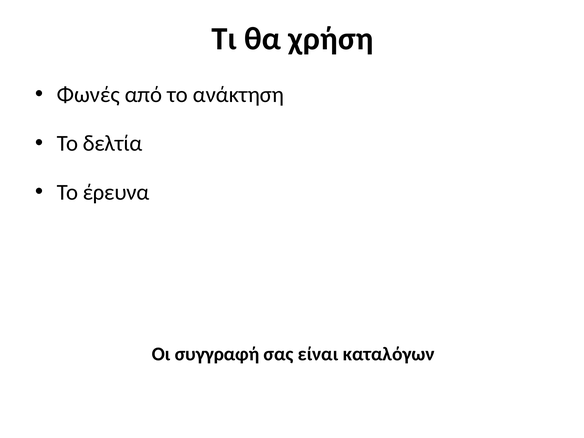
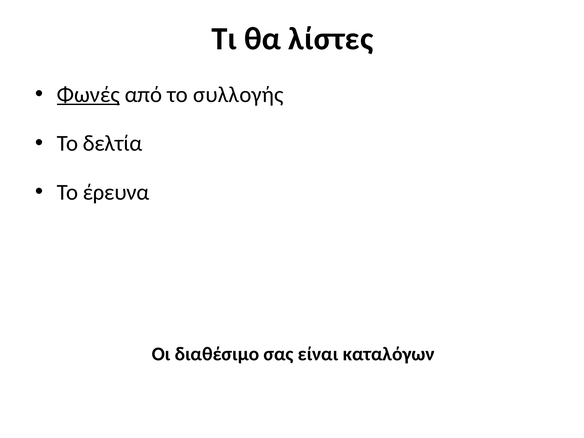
χρήση: χρήση -> λίστες
Φωνές underline: none -> present
ανάκτηση: ανάκτηση -> συλλογής
συγγραφή: συγγραφή -> διαθέσιμο
